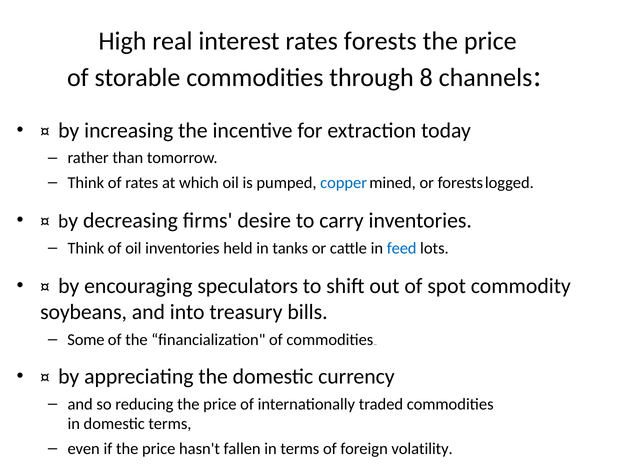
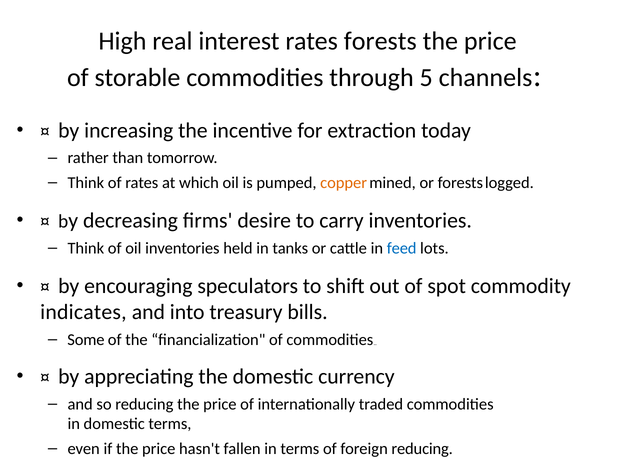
8: 8 -> 5
copper colour: blue -> orange
soybeans: soybeans -> indicates
foreign volatility: volatility -> reducing
